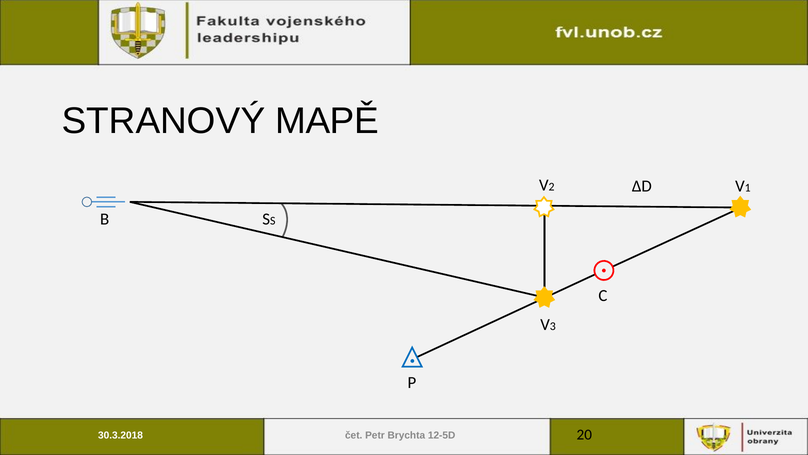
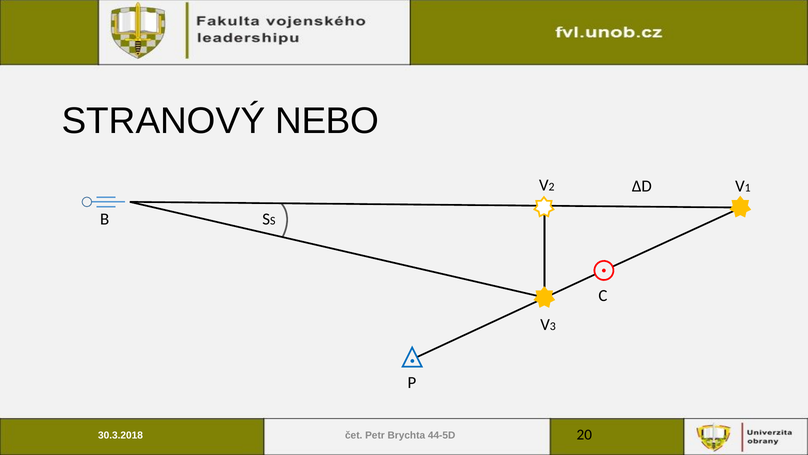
MAPĚ: MAPĚ -> NEBO
12-5D: 12-5D -> 44-5D
